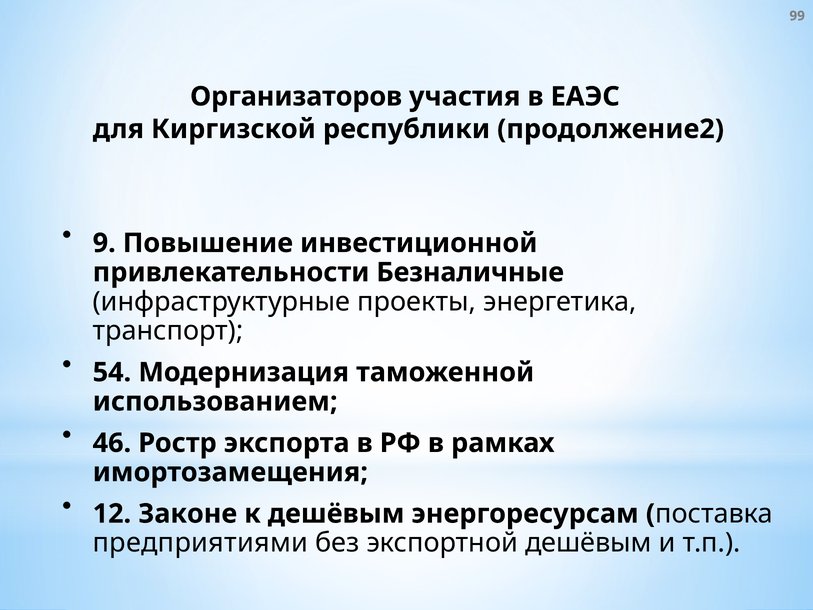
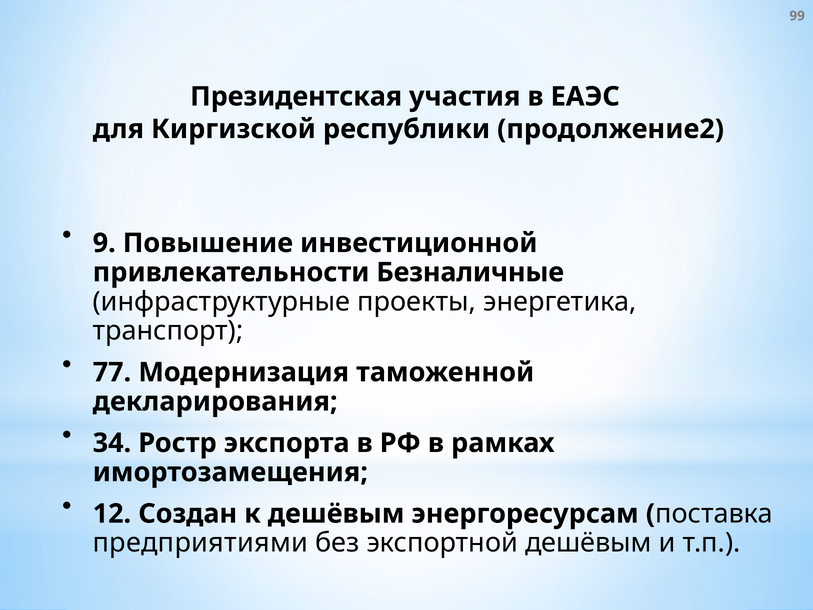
Организаторов: Организаторов -> Президентская
54: 54 -> 77
использованием: использованием -> декларирования
46: 46 -> 34
Законе: Законе -> Создан
